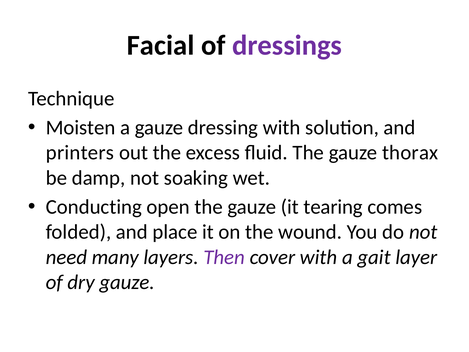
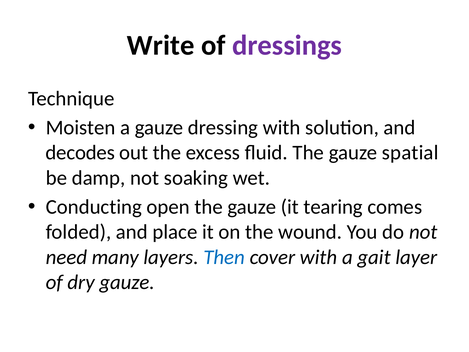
Facial: Facial -> Write
printers: printers -> decodes
thorax: thorax -> spatial
Then colour: purple -> blue
